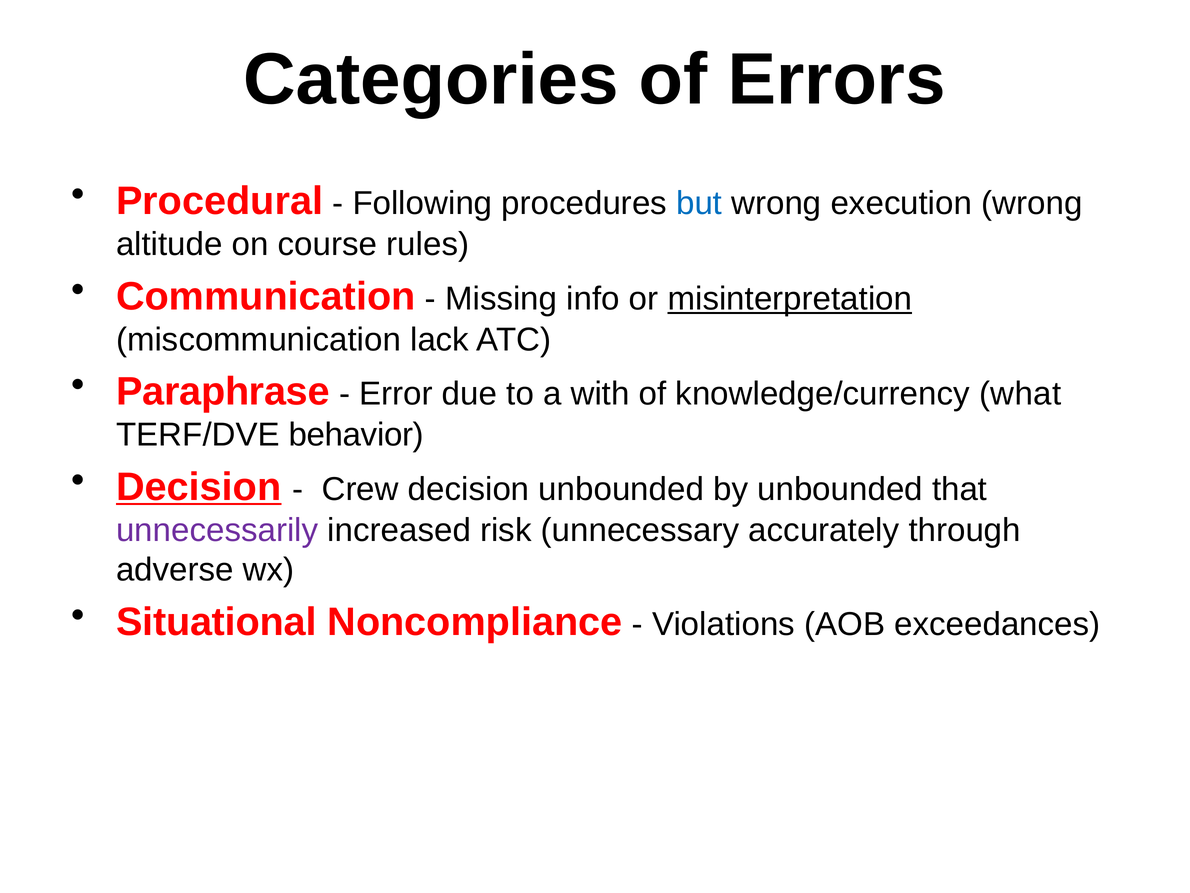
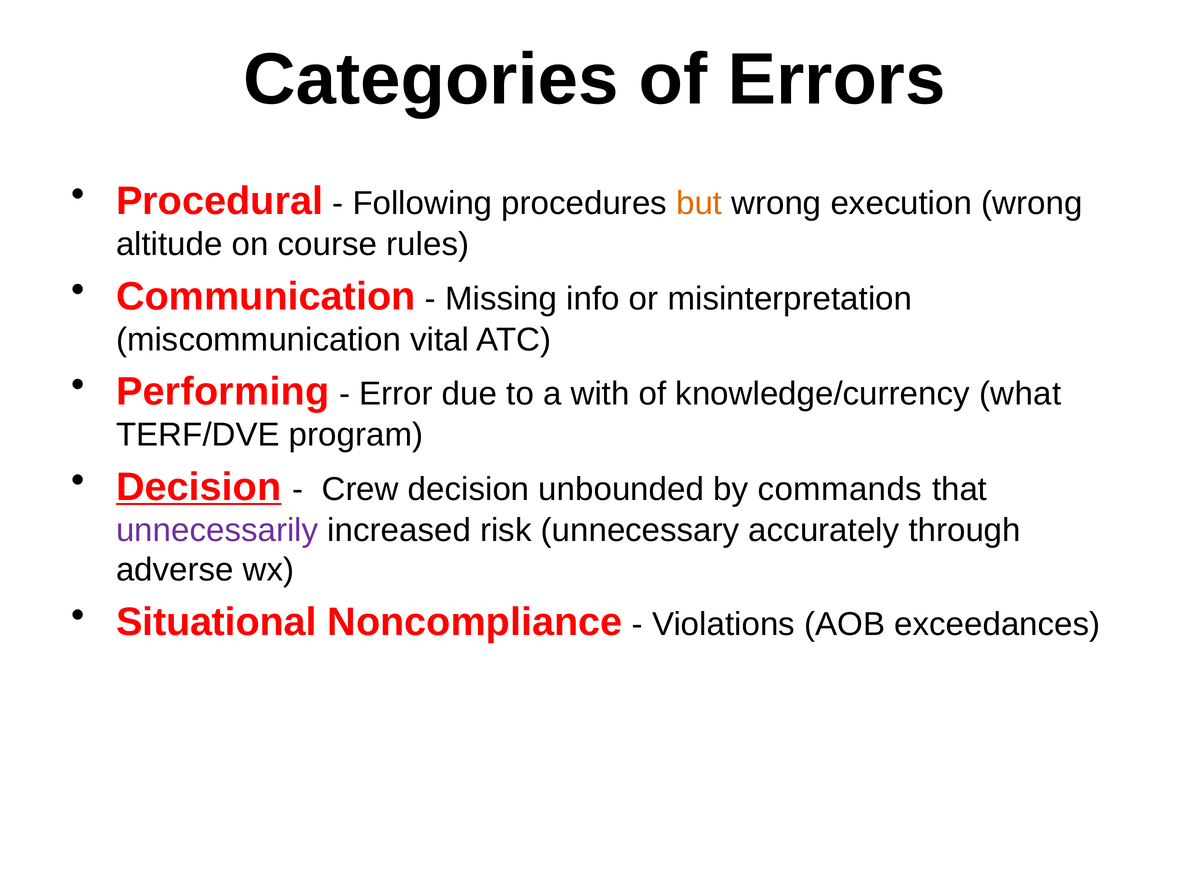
but colour: blue -> orange
misinterpretation underline: present -> none
lack: lack -> vital
Paraphrase: Paraphrase -> Performing
behavior: behavior -> program
by unbounded: unbounded -> commands
